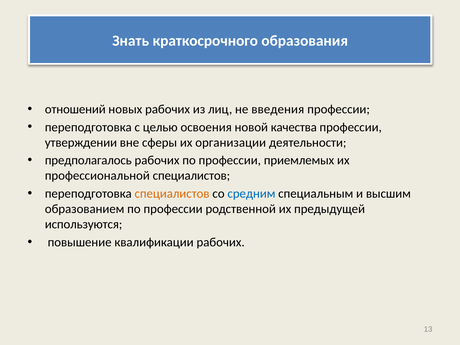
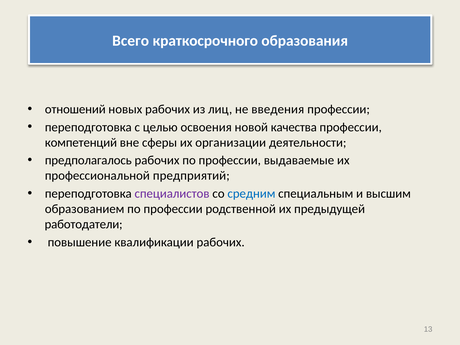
Знать: Знать -> Всего
утверждении: утверждении -> компетенций
приемлемых: приемлемых -> выдаваемые
профессиональной специалистов: специалистов -> предприятий
специалистов at (172, 194) colour: orange -> purple
используются: используются -> работодатели
